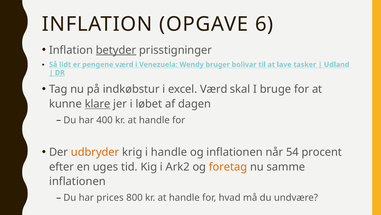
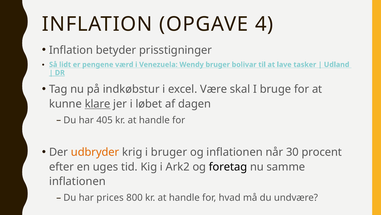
6: 6 -> 4
betyder underline: present -> none
excel Værd: Værd -> Være
400: 400 -> 405
i handle: handle -> bruger
54: 54 -> 30
foretag colour: orange -> black
